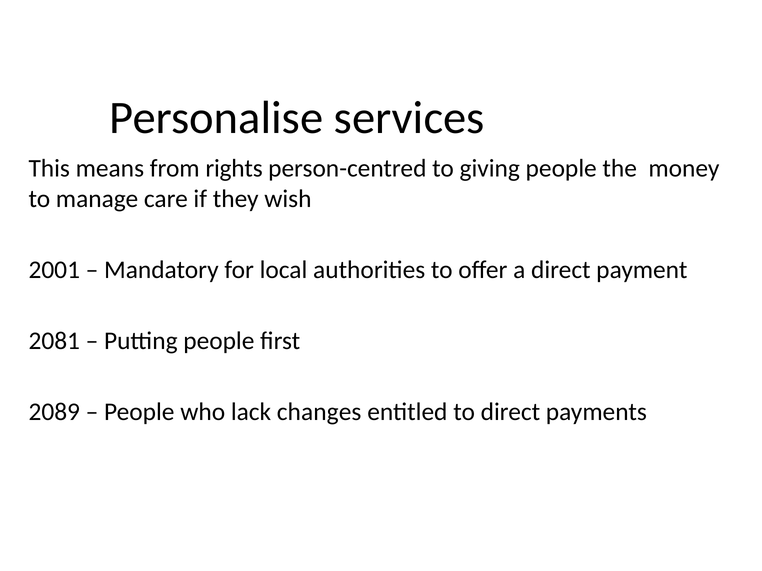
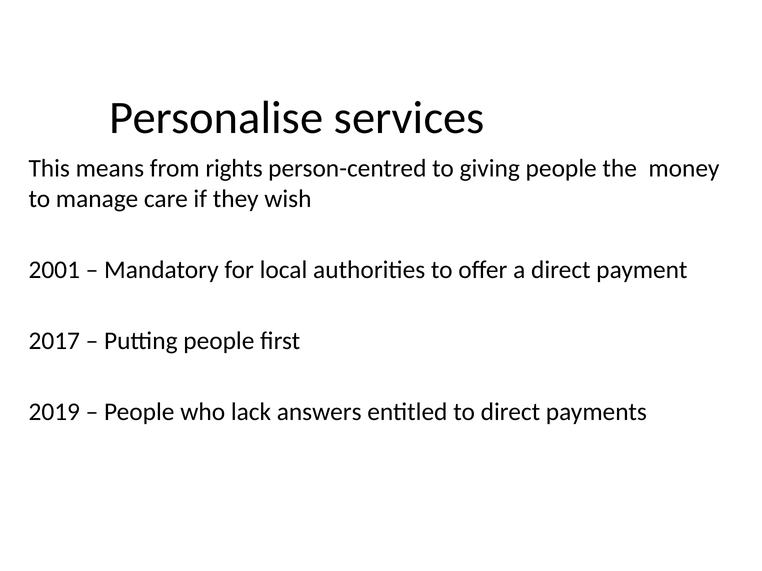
2081: 2081 -> 2017
2089: 2089 -> 2019
changes: changes -> answers
